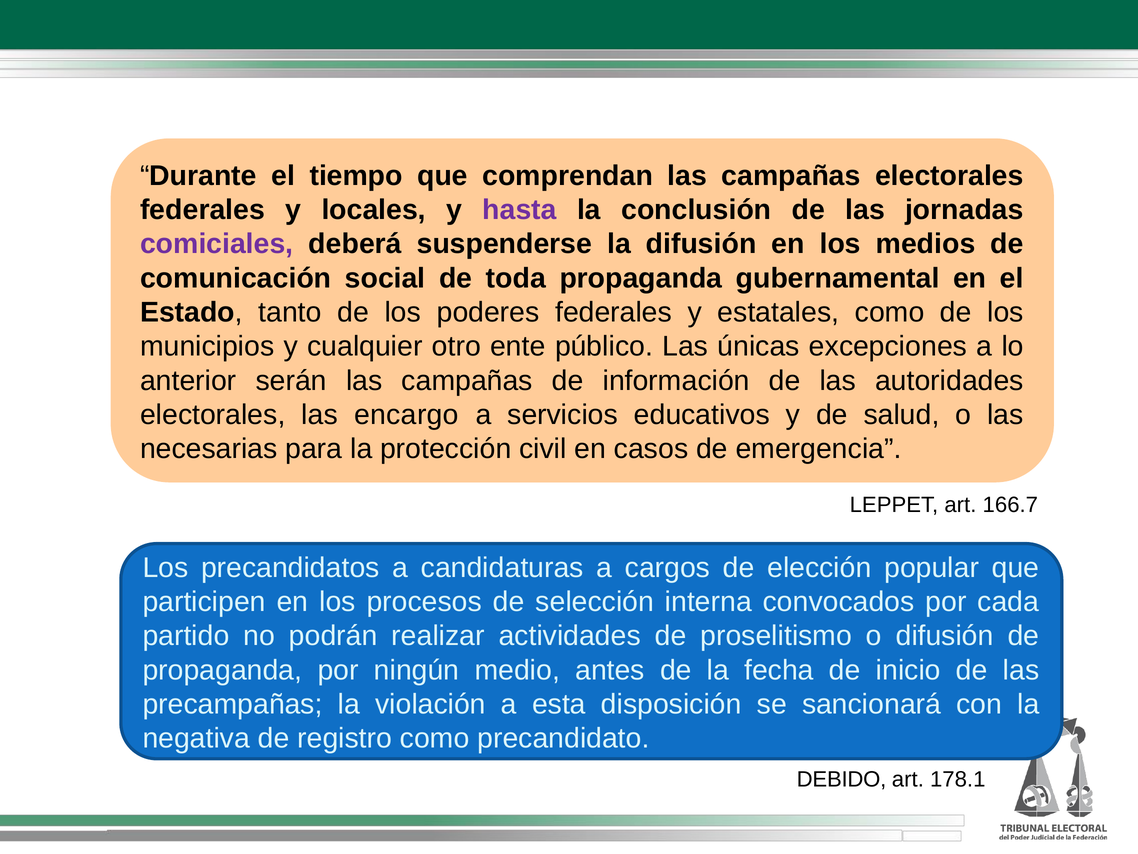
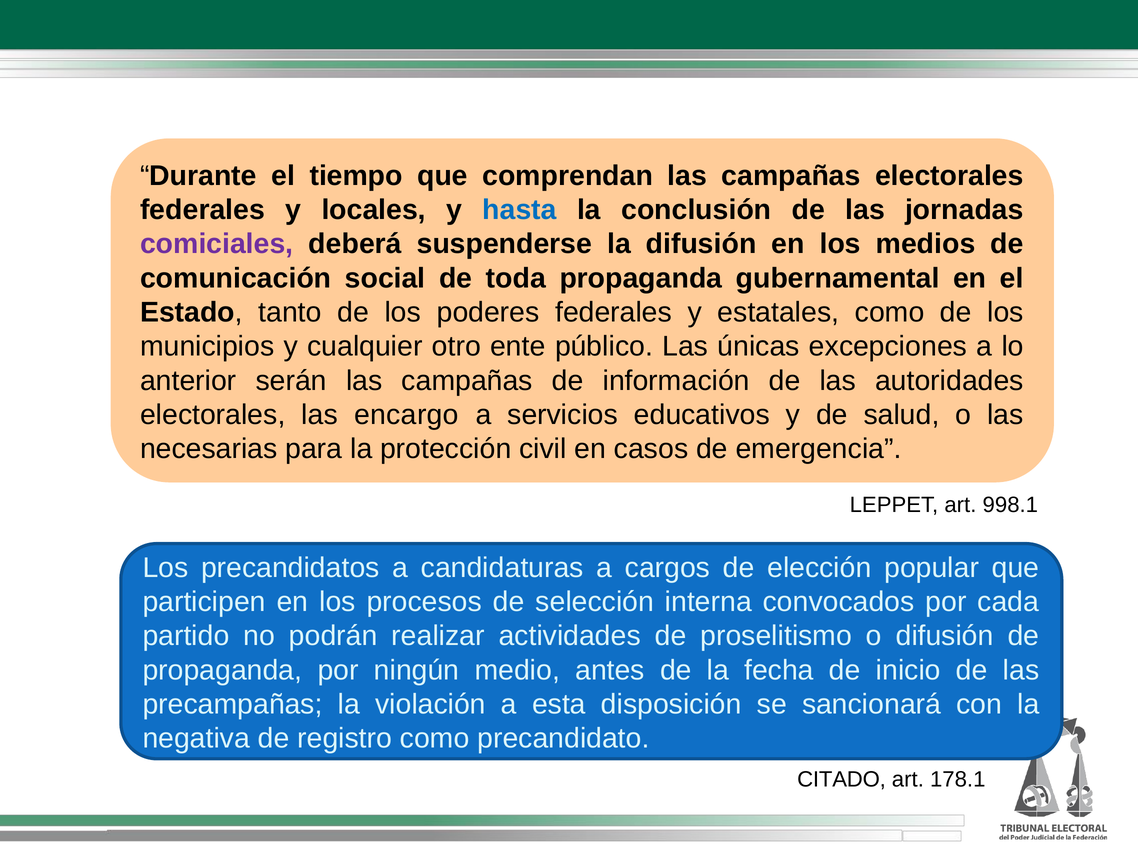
hasta colour: purple -> blue
166.7: 166.7 -> 998.1
DEBIDO: DEBIDO -> CITADO
